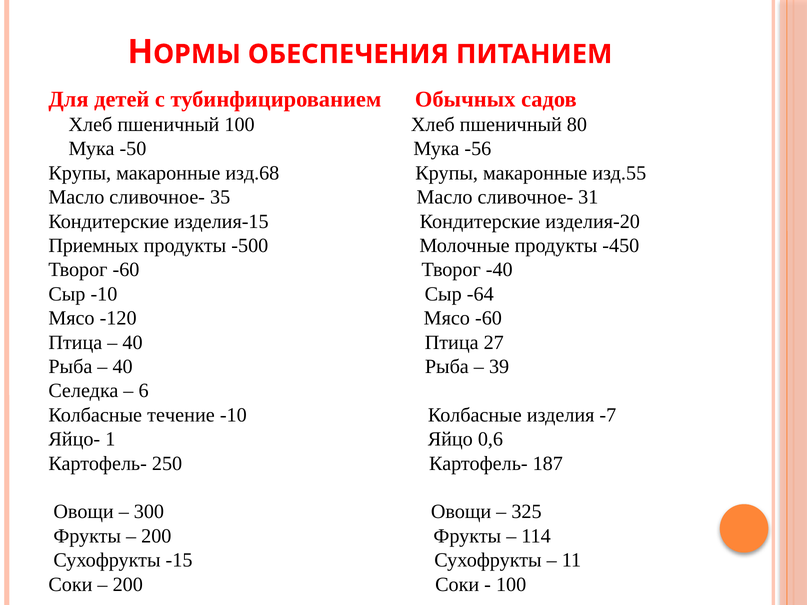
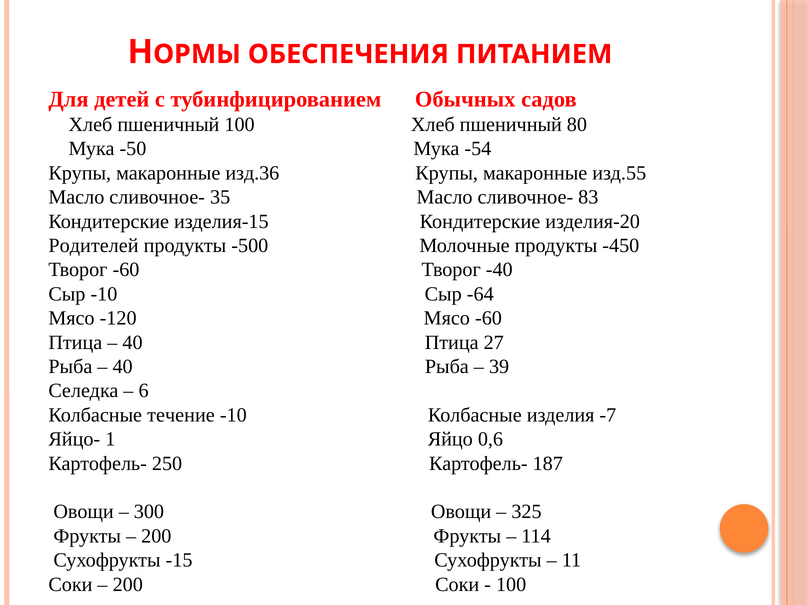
-56: -56 -> -54
изд.68: изд.68 -> изд.36
31: 31 -> 83
Приемных: Приемных -> Родителей
